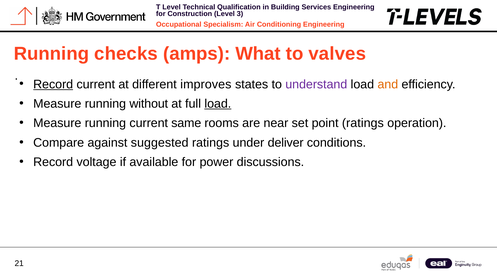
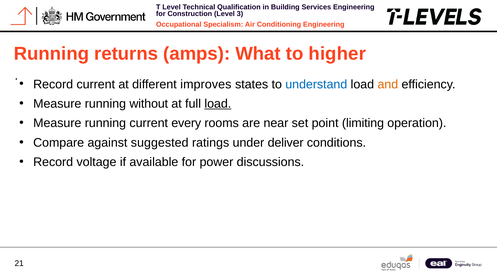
checks: checks -> returns
valves: valves -> higher
Record at (53, 84) underline: present -> none
understand colour: purple -> blue
same: same -> every
point ratings: ratings -> limiting
